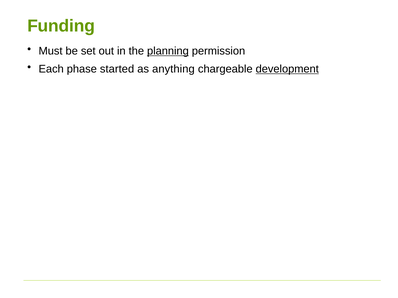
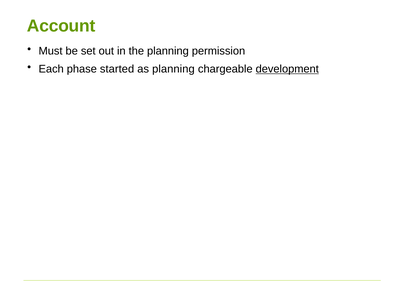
Funding: Funding -> Account
planning at (168, 51) underline: present -> none
as anything: anything -> planning
